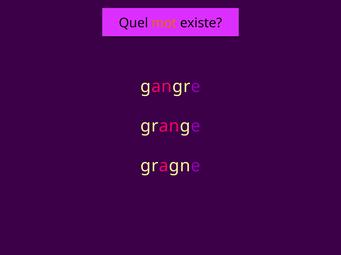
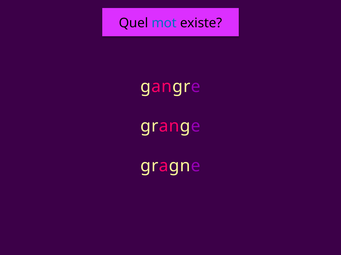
mot colour: orange -> blue
